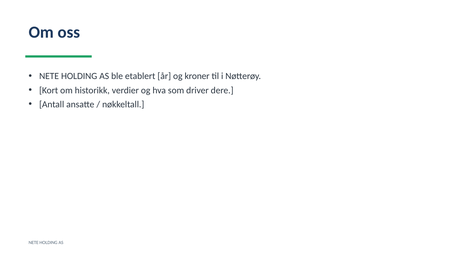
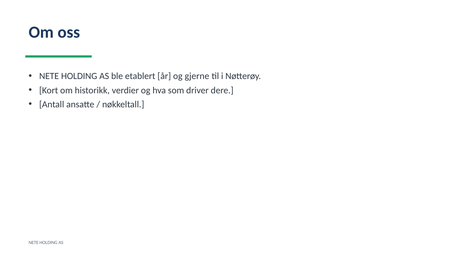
kroner: kroner -> gjerne
